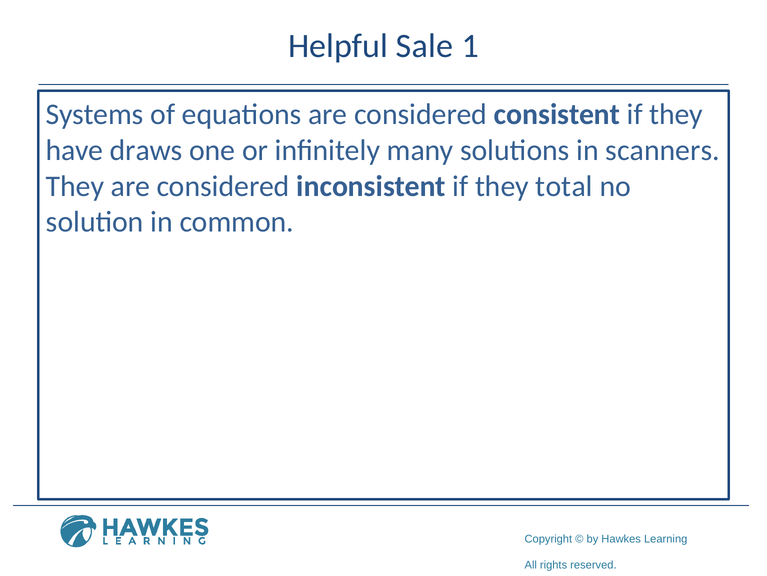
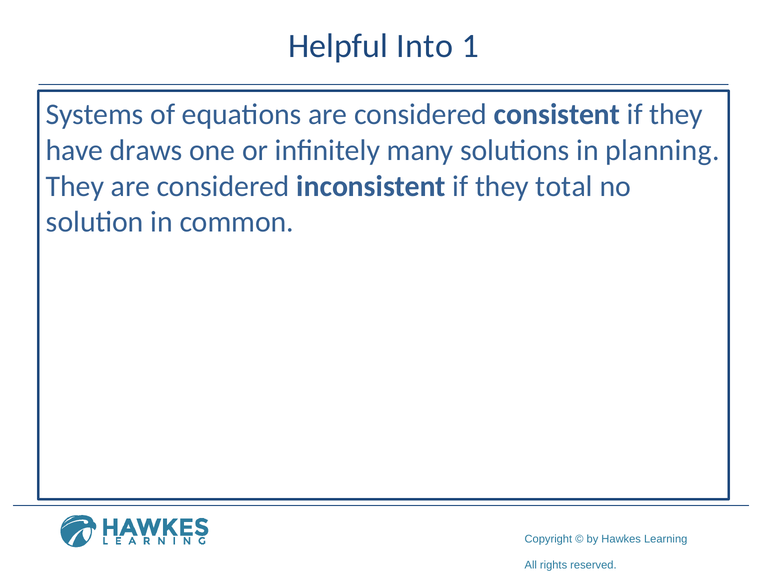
Sale: Sale -> Into
scanners: scanners -> planning
